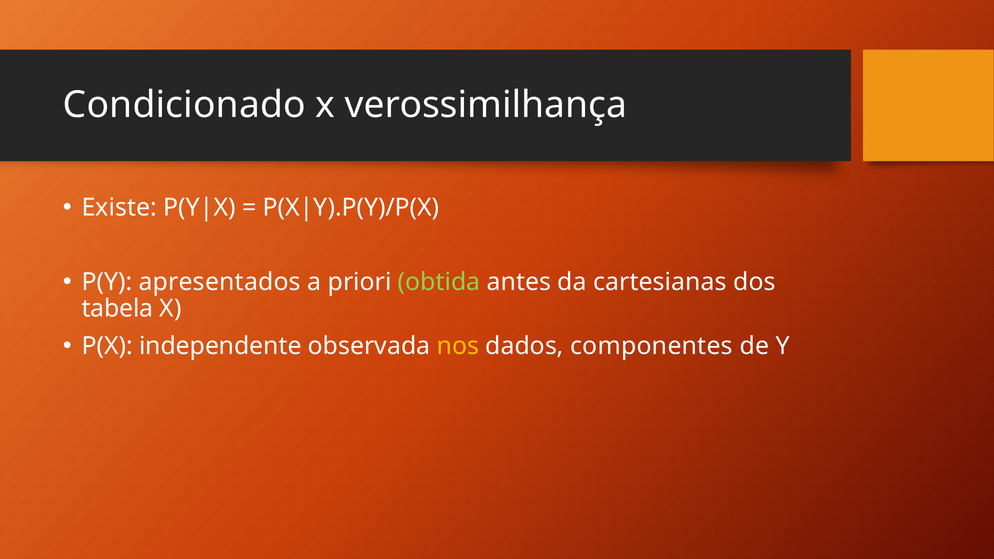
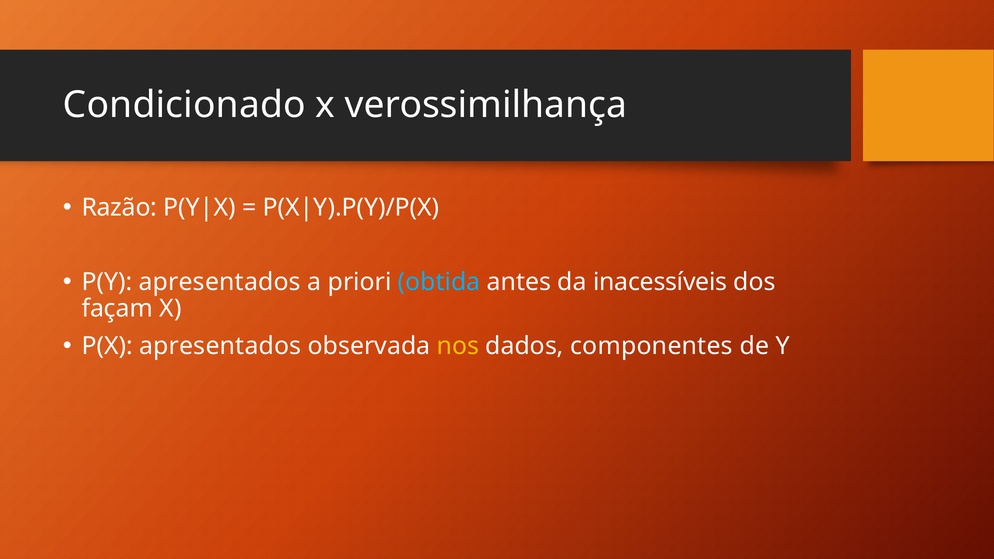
Existe: Existe -> Razão
obtida colour: light green -> light blue
cartesianas: cartesianas -> inacessíveis
tabela: tabela -> façam
P(X independente: independente -> apresentados
